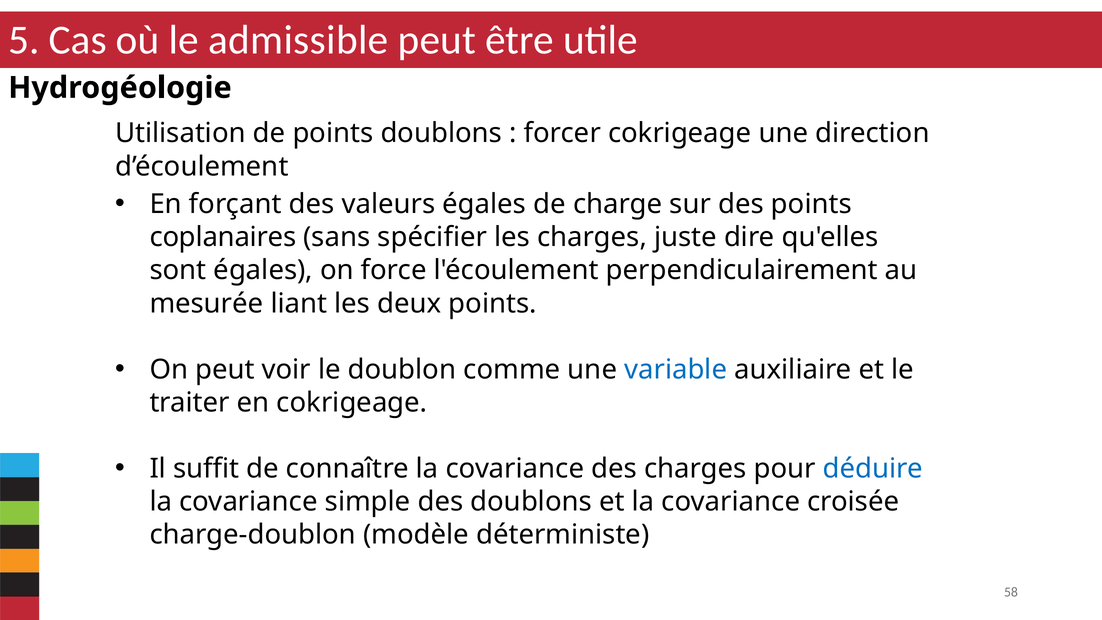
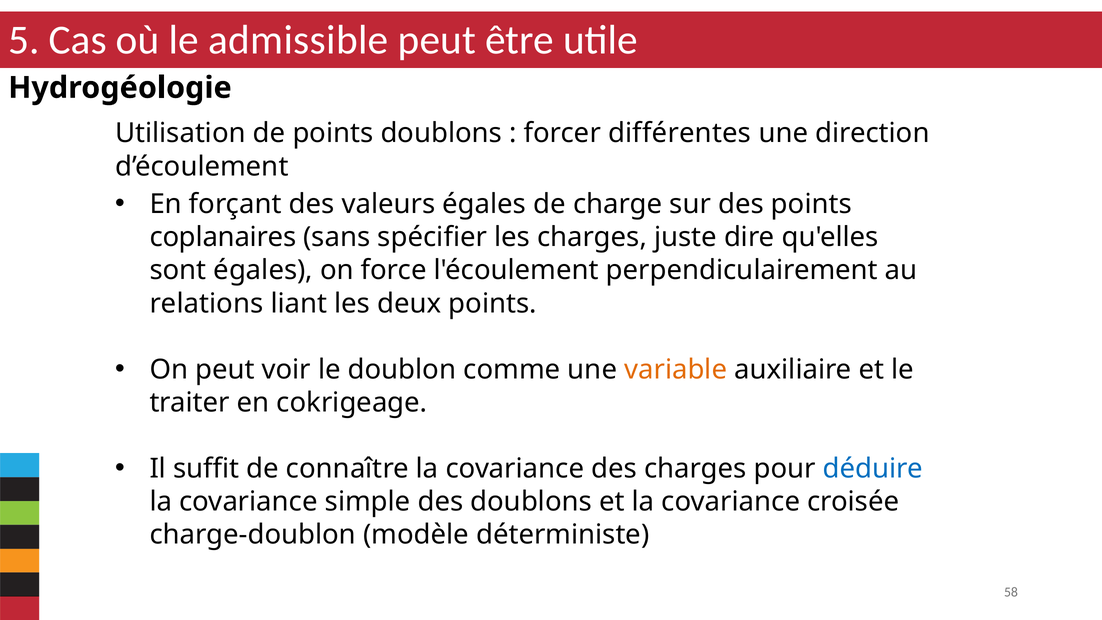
forcer cokrigeage: cokrigeage -> différentes
mesurée: mesurée -> relations
variable colour: blue -> orange
